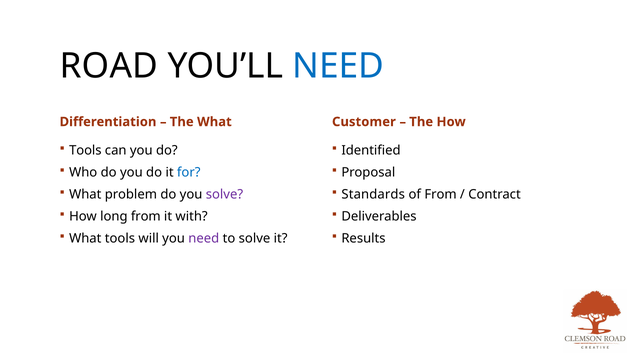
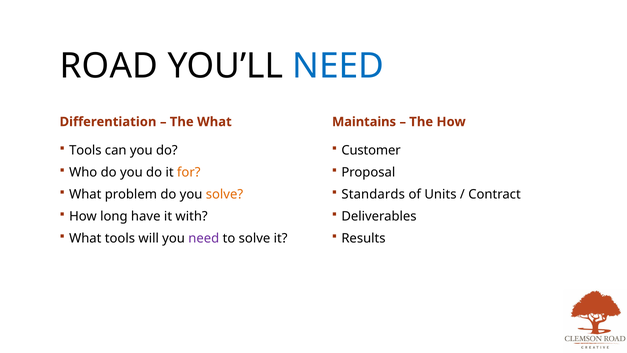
Customer: Customer -> Maintains
Identified: Identified -> Customer
for colour: blue -> orange
solve at (224, 194) colour: purple -> orange
of From: From -> Units
long from: from -> have
